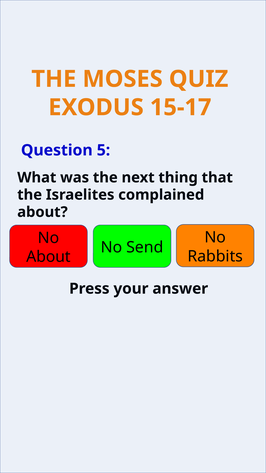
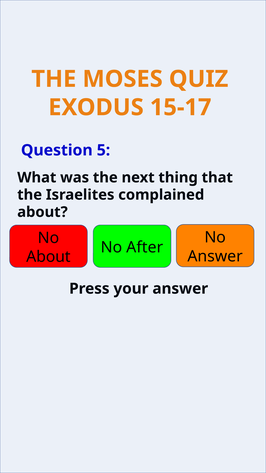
Send: Send -> After
Rabbits at (215, 256): Rabbits -> Answer
